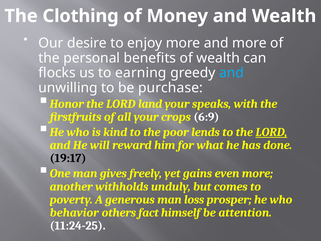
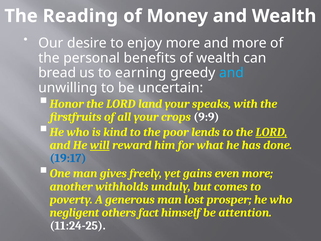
Clothing: Clothing -> Reading
flocks: flocks -> bread
purchase: purchase -> uncertain
6:9: 6:9 -> 9:9
will underline: none -> present
19:17 colour: black -> blue
loss: loss -> lost
behavior: behavior -> negligent
